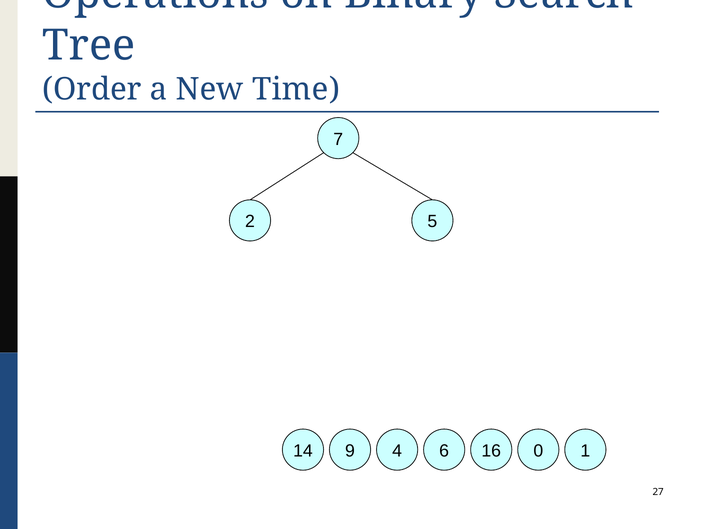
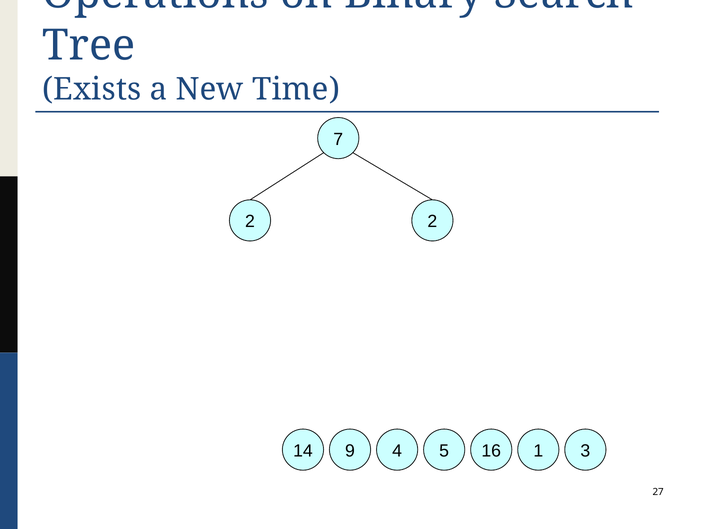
Order: Order -> Exists
2 5: 5 -> 2
6: 6 -> 5
0: 0 -> 1
1: 1 -> 3
